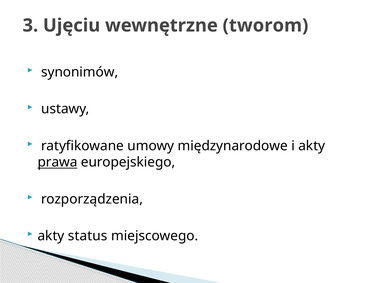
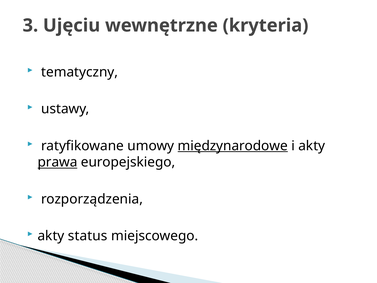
tworom: tworom -> kryteria
synonimów: synonimów -> tematyczny
międzynarodowe underline: none -> present
